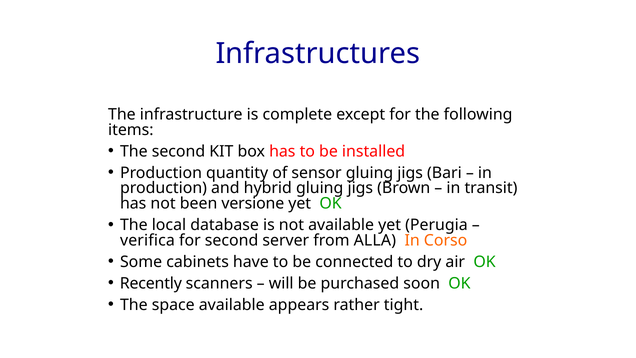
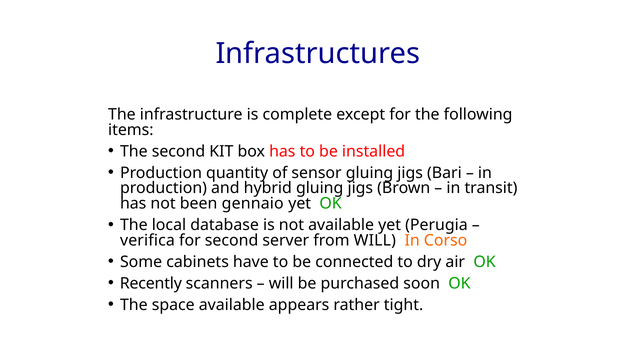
versione: versione -> gennaio
from ALLA: ALLA -> WILL
